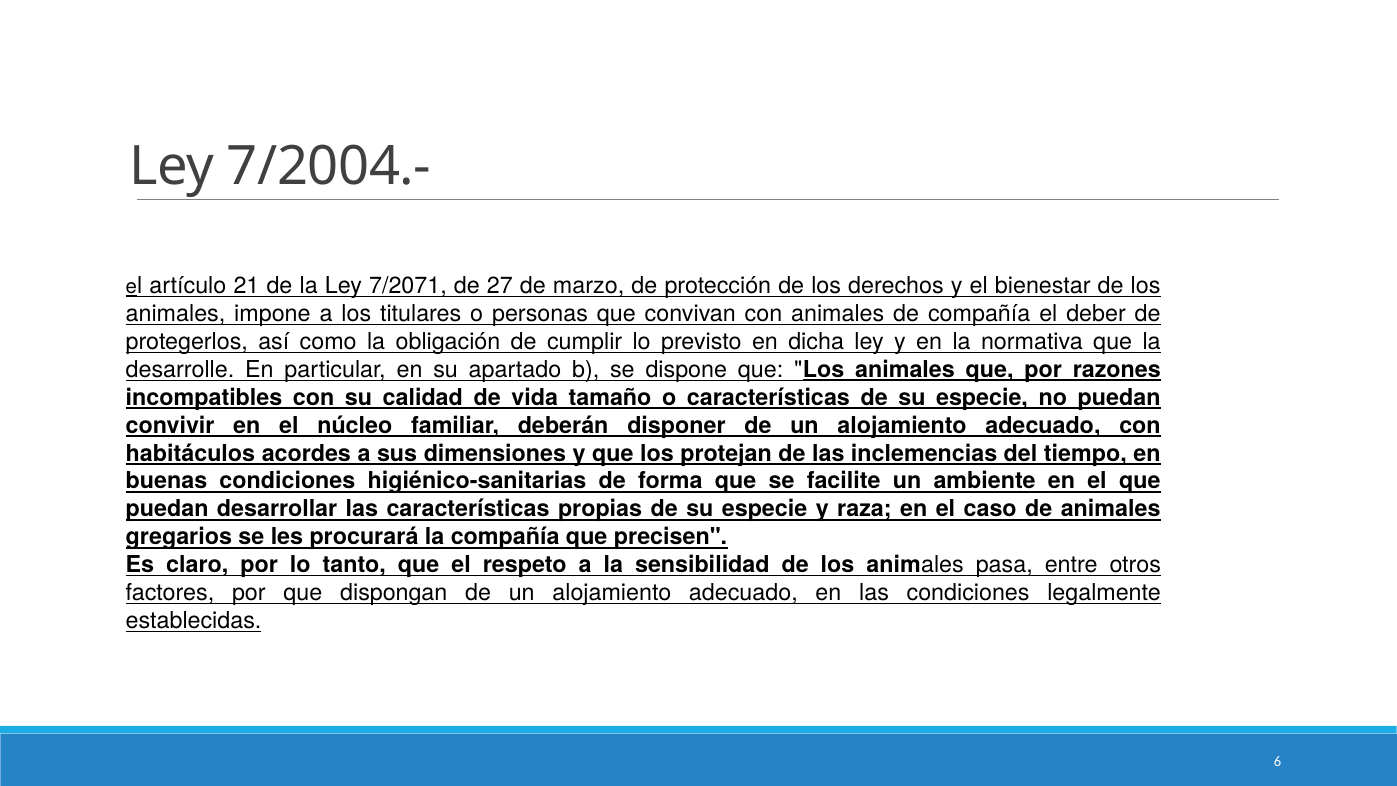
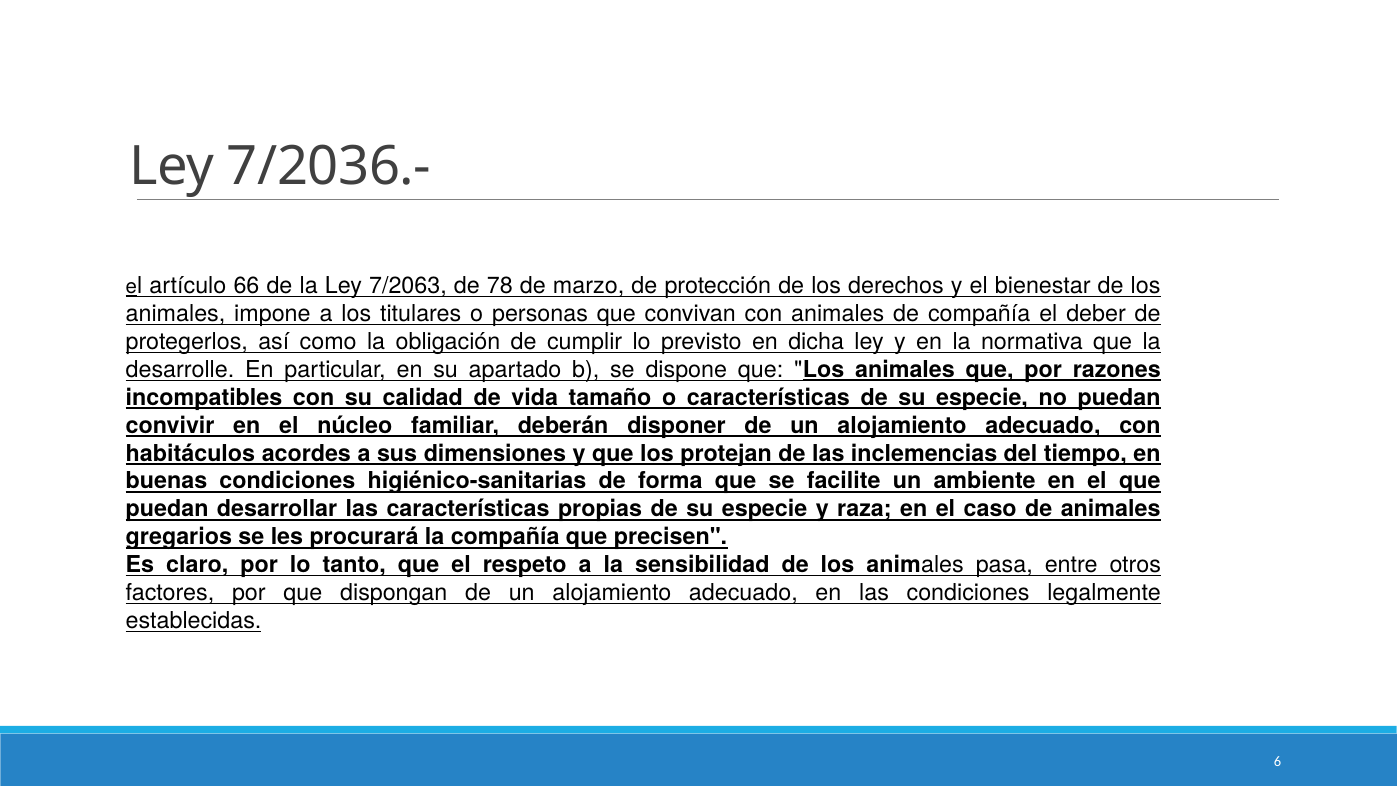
7/2004.-: 7/2004.- -> 7/2036.-
21: 21 -> 66
7/2071: 7/2071 -> 7/2063
27: 27 -> 78
